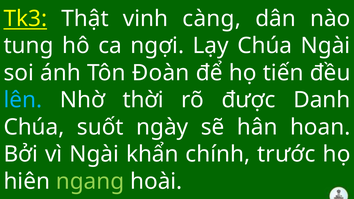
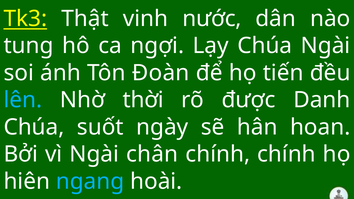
càng: càng -> nước
khẩn: khẩn -> chân
chính trước: trước -> chính
ngang colour: light green -> light blue
